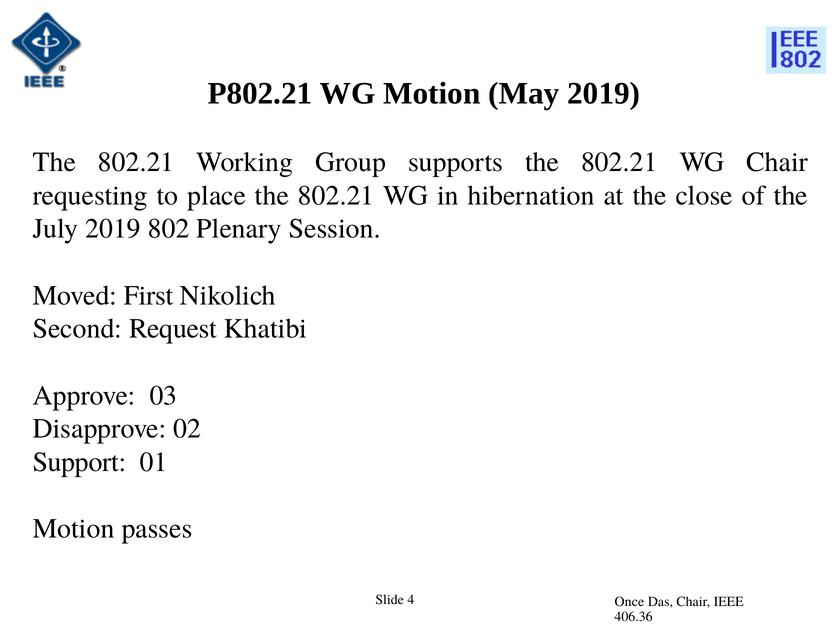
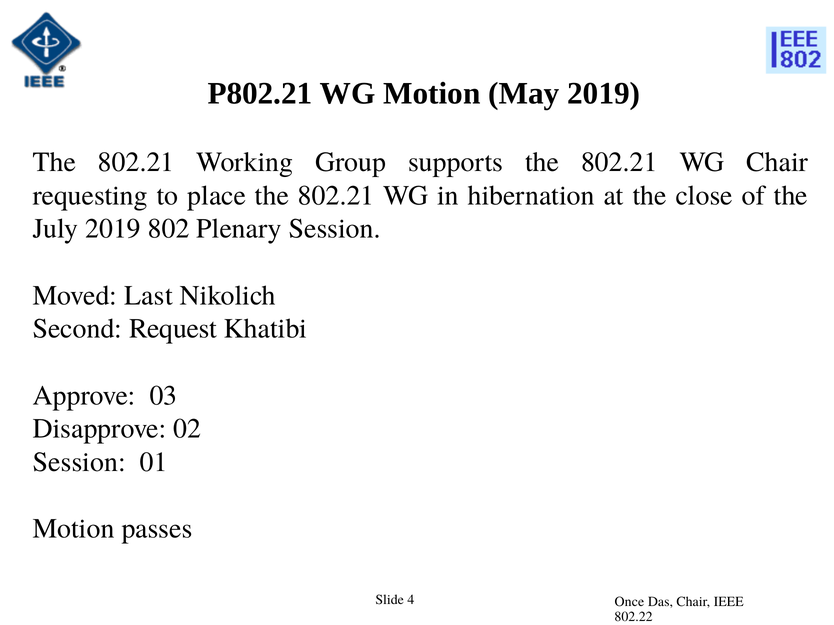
First: First -> Last
Support at (79, 462): Support -> Session
406.36: 406.36 -> 802.22
